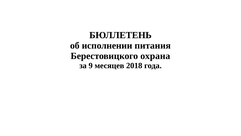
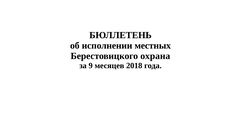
питания: питания -> местных
